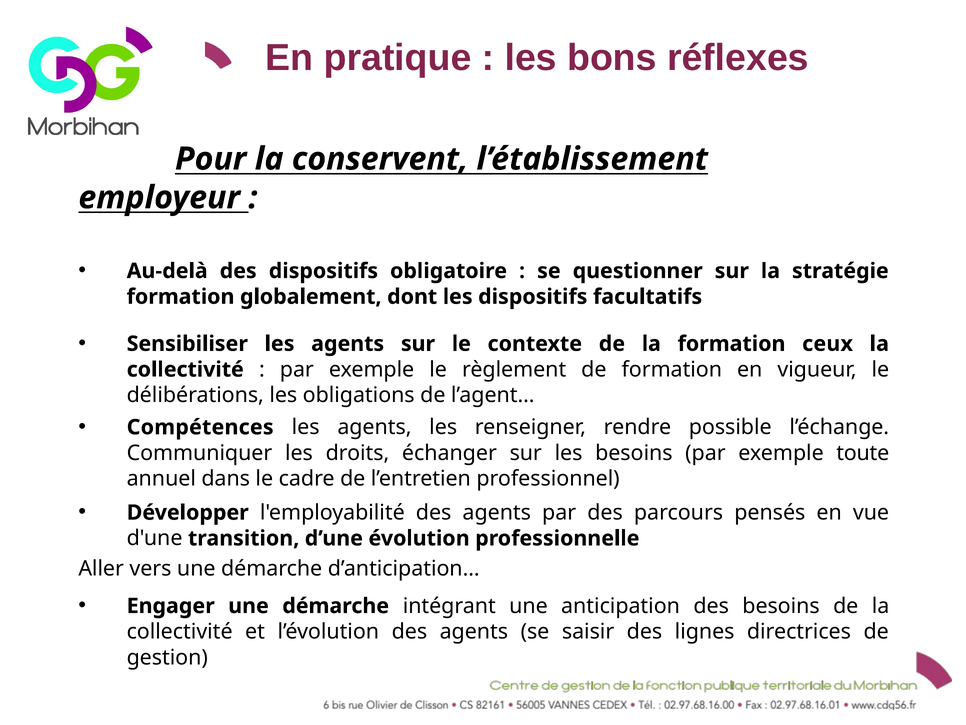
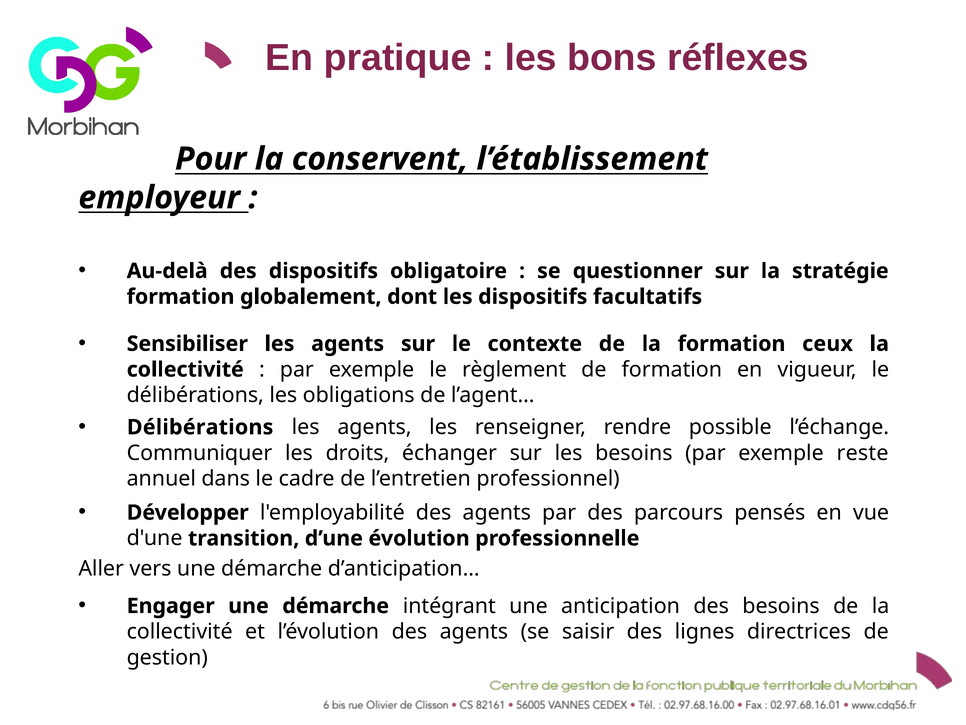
Compétences at (200, 427): Compétences -> Délibérations
toute: toute -> reste
